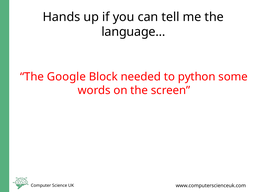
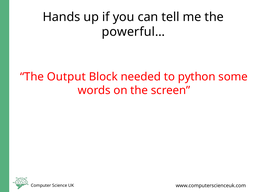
language…: language… -> powerful…
Google: Google -> Output
